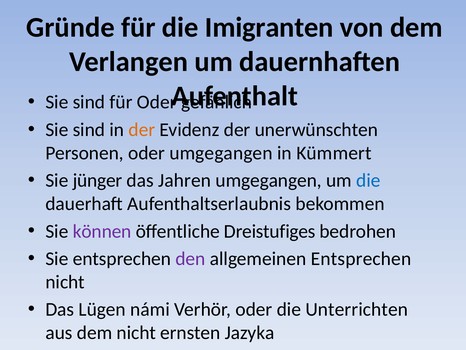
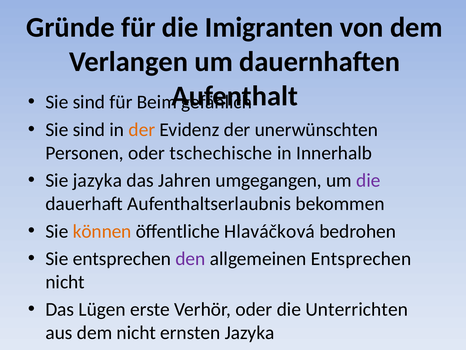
für Oder: Oder -> Beim
oder umgegangen: umgegangen -> tschechische
Kümmert: Kümmert -> Innerhalb
Sie jünger: jünger -> jazyka
die at (368, 180) colour: blue -> purple
können colour: purple -> orange
Dreistufiges: Dreistufiges -> Hlaváčková
námi: námi -> erste
